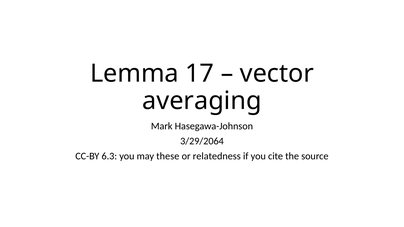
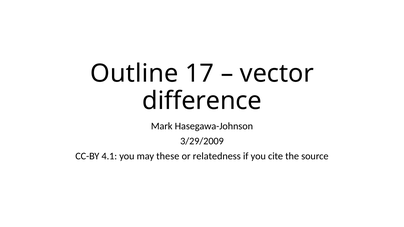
Lemma: Lemma -> Outline
averaging: averaging -> difference
3/29/2064: 3/29/2064 -> 3/29/2009
6.3: 6.3 -> 4.1
